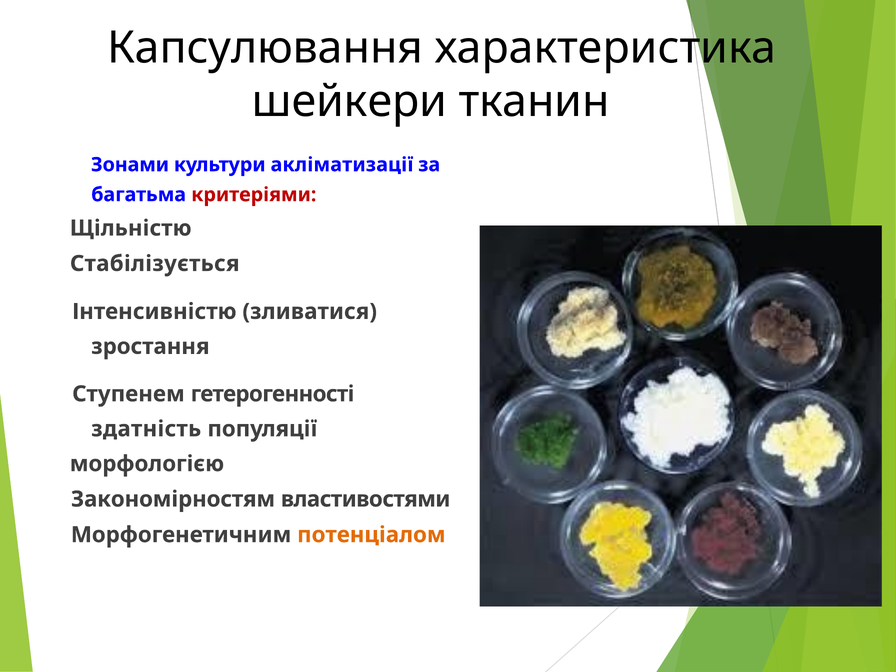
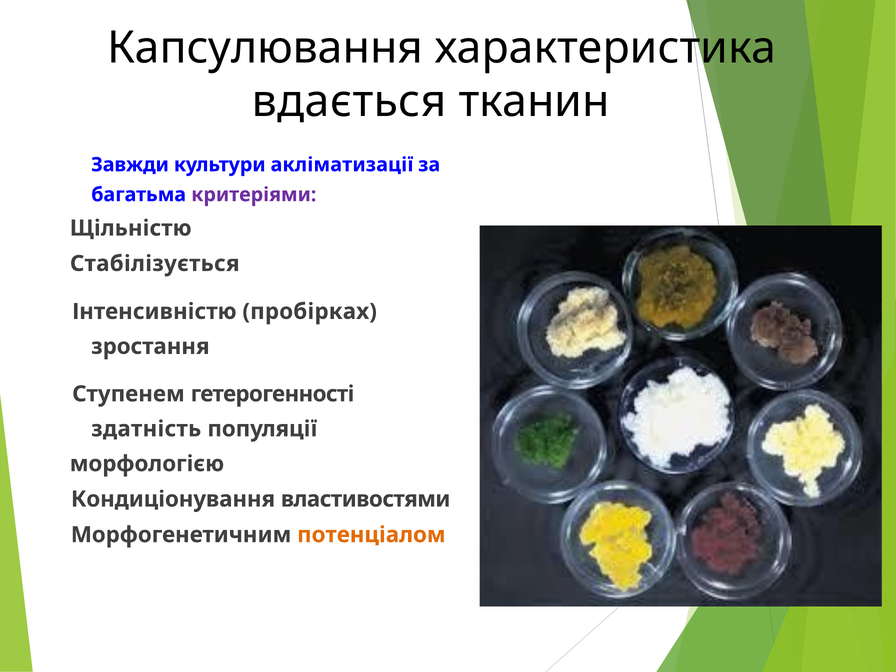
шейкери: шейкери -> вдається
Зонами: Зонами -> Завжди
критеріями colour: red -> purple
зливатися: зливатися -> пробірках
Закономірностям: Закономірностям -> Кондиціонування
